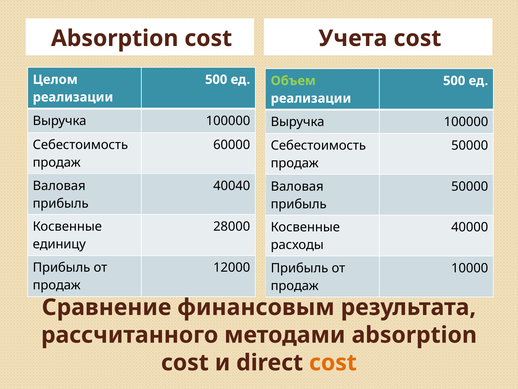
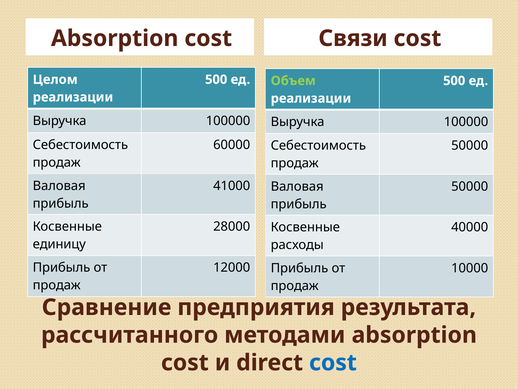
Учета: Учета -> Связи
40040: 40040 -> 41000
финансовым: финансовым -> предприятия
cost at (333, 362) colour: orange -> blue
